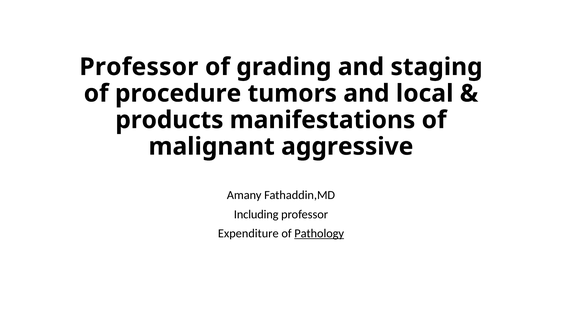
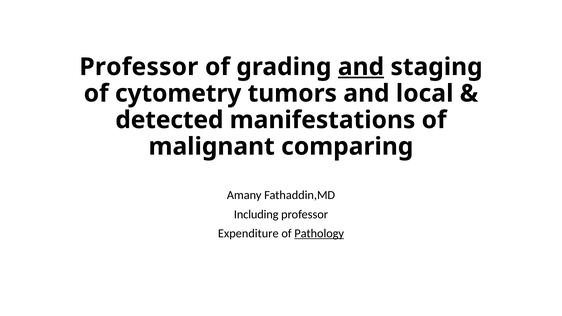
and at (361, 67) underline: none -> present
procedure: procedure -> cytometry
products: products -> detected
aggressive: aggressive -> comparing
